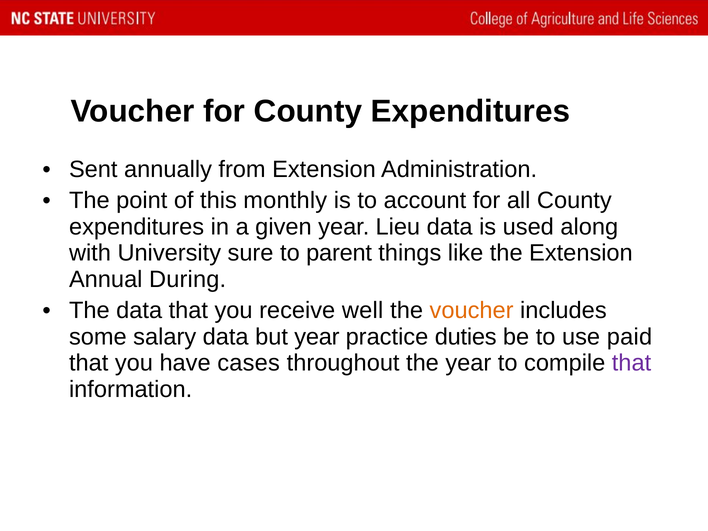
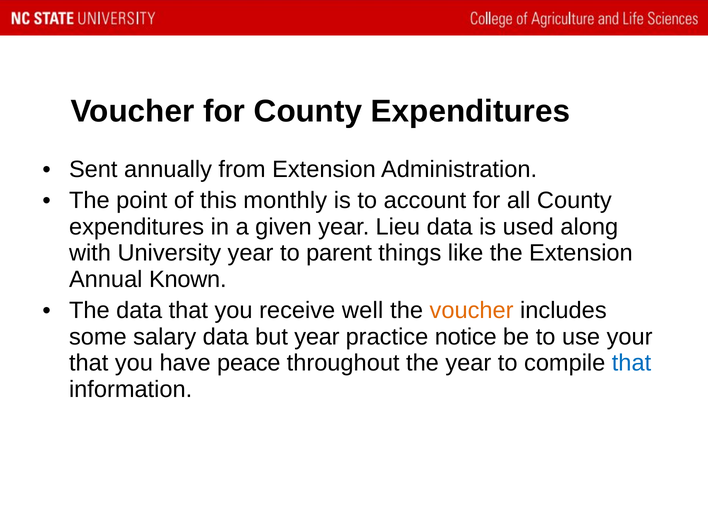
University sure: sure -> year
During: During -> Known
duties: duties -> notice
paid: paid -> your
cases: cases -> peace
that at (632, 363) colour: purple -> blue
